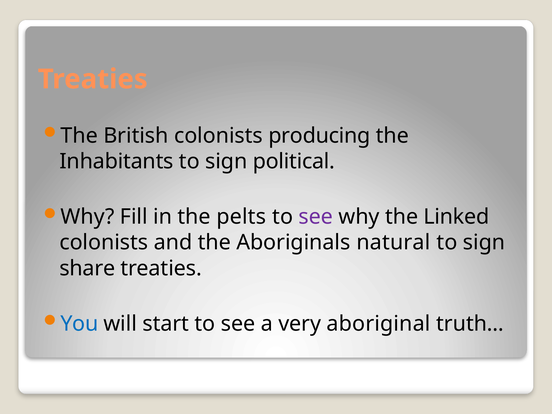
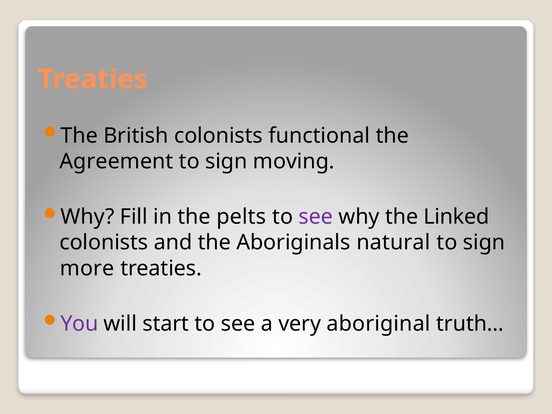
producing: producing -> functional
Inhabitants: Inhabitants -> Agreement
political: political -> moving
share: share -> more
You colour: blue -> purple
